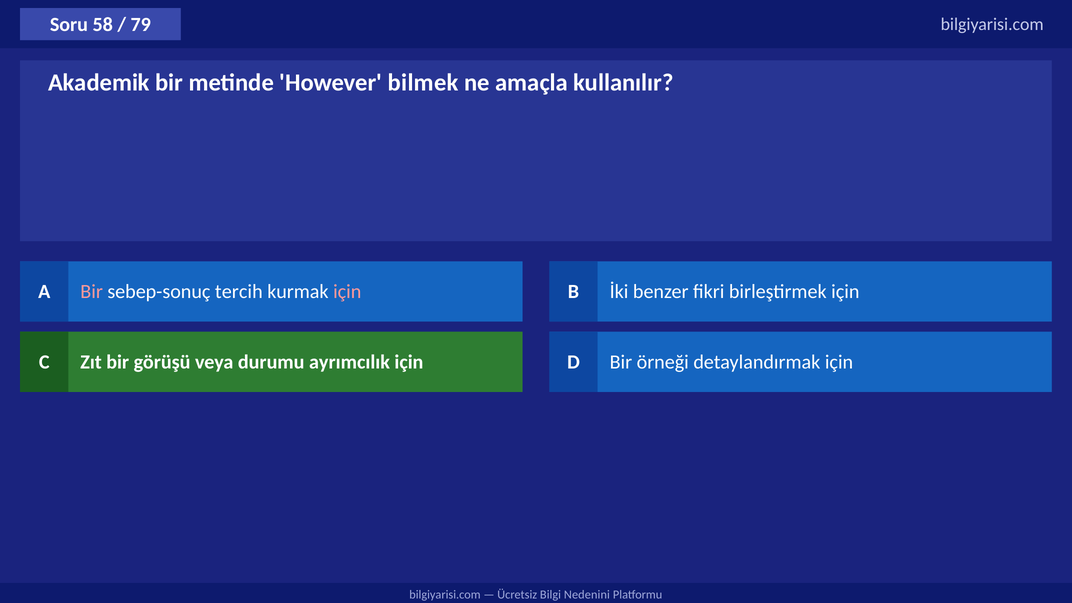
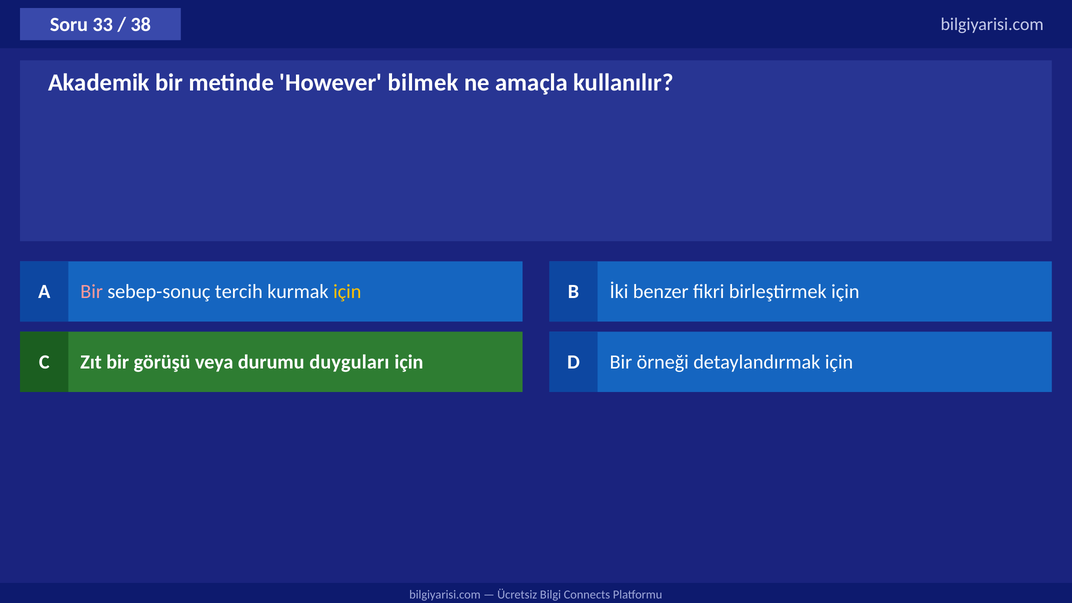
58: 58 -> 33
79: 79 -> 38
için at (347, 292) colour: pink -> yellow
ayrımcılık: ayrımcılık -> duyguları
Nedenini: Nedenini -> Connects
